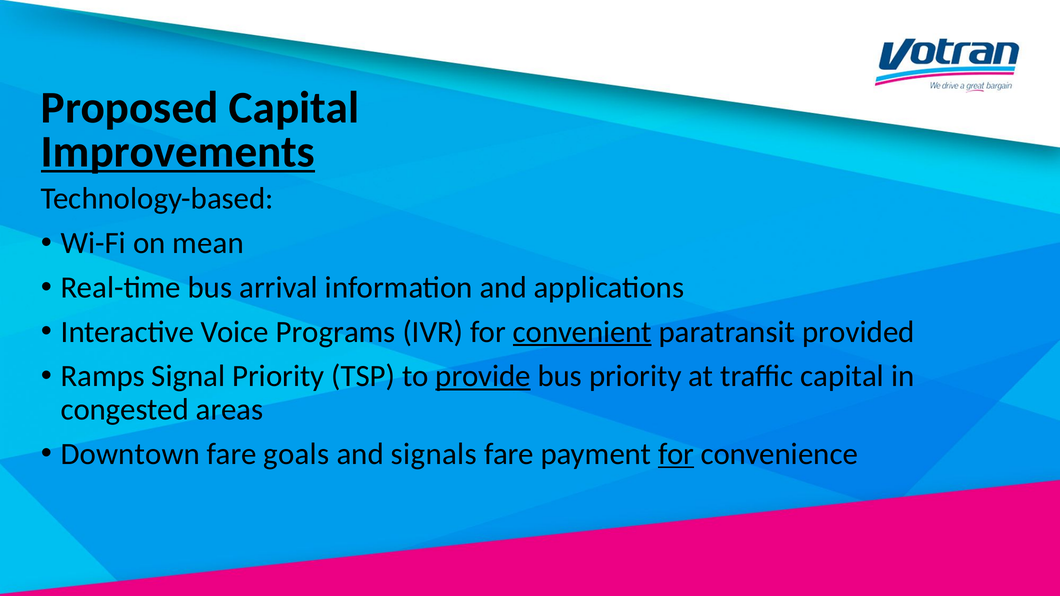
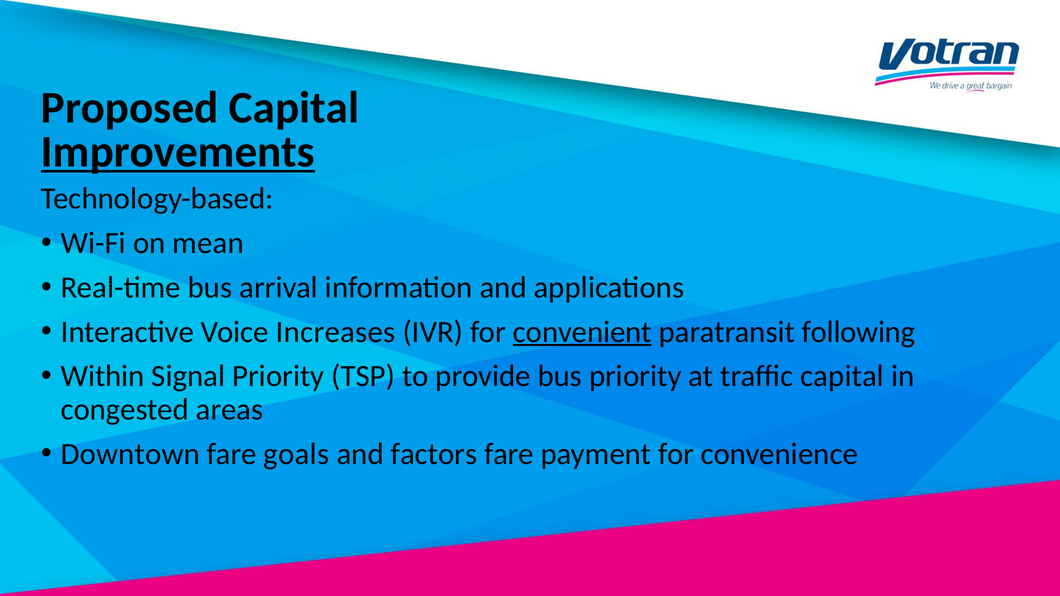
Programs: Programs -> Increases
provided: provided -> following
Ramps: Ramps -> Within
provide underline: present -> none
signals: signals -> factors
for at (676, 454) underline: present -> none
